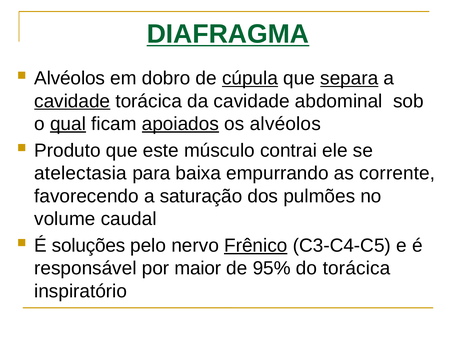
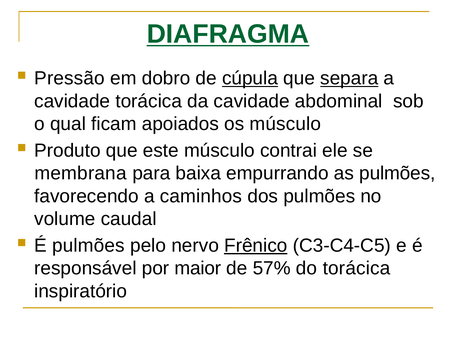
Alvéolos at (70, 78): Alvéolos -> Pressão
cavidade at (72, 101) underline: present -> none
qual underline: present -> none
apoiados underline: present -> none
os alvéolos: alvéolos -> músculo
atelectasia: atelectasia -> membrana
as corrente: corrente -> pulmões
saturação: saturação -> caminhos
É soluções: soluções -> pulmões
95%: 95% -> 57%
